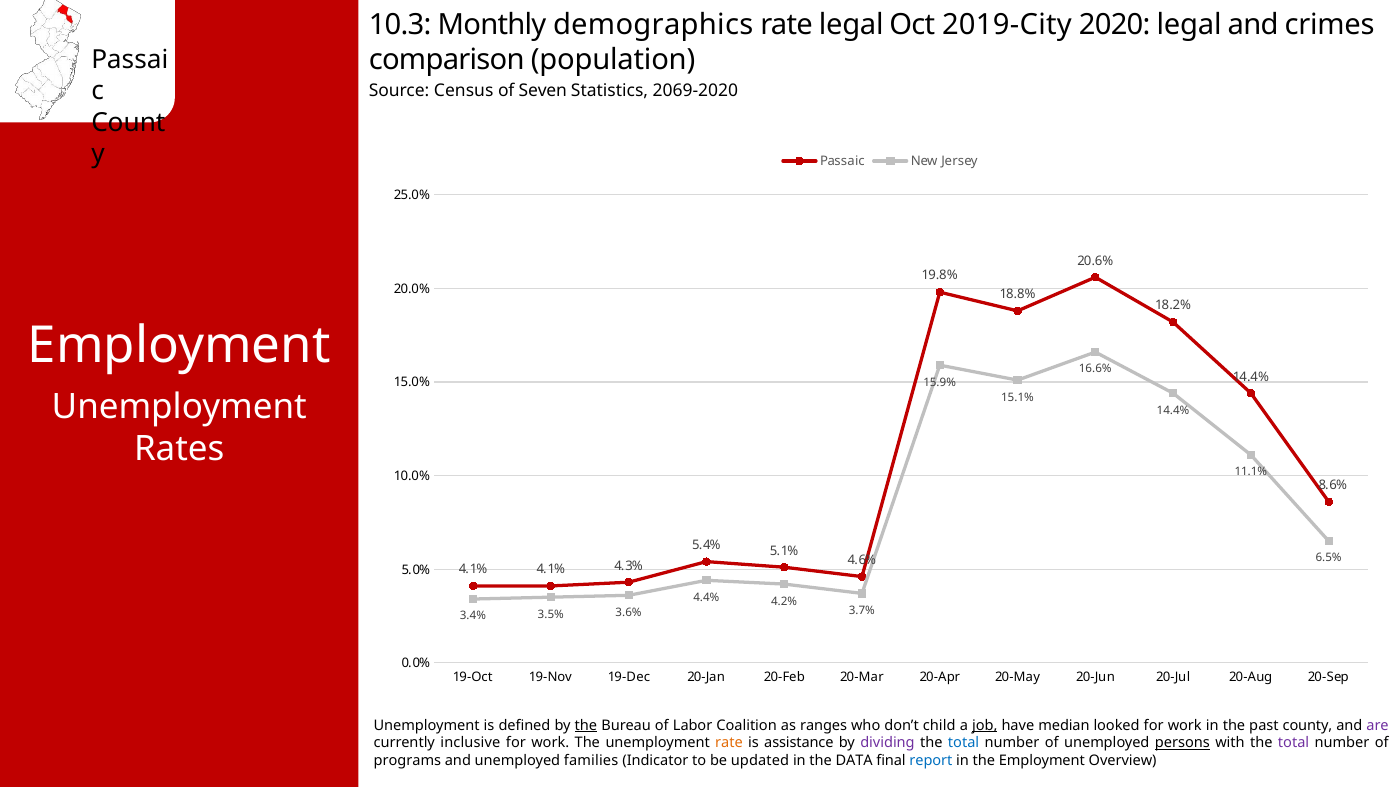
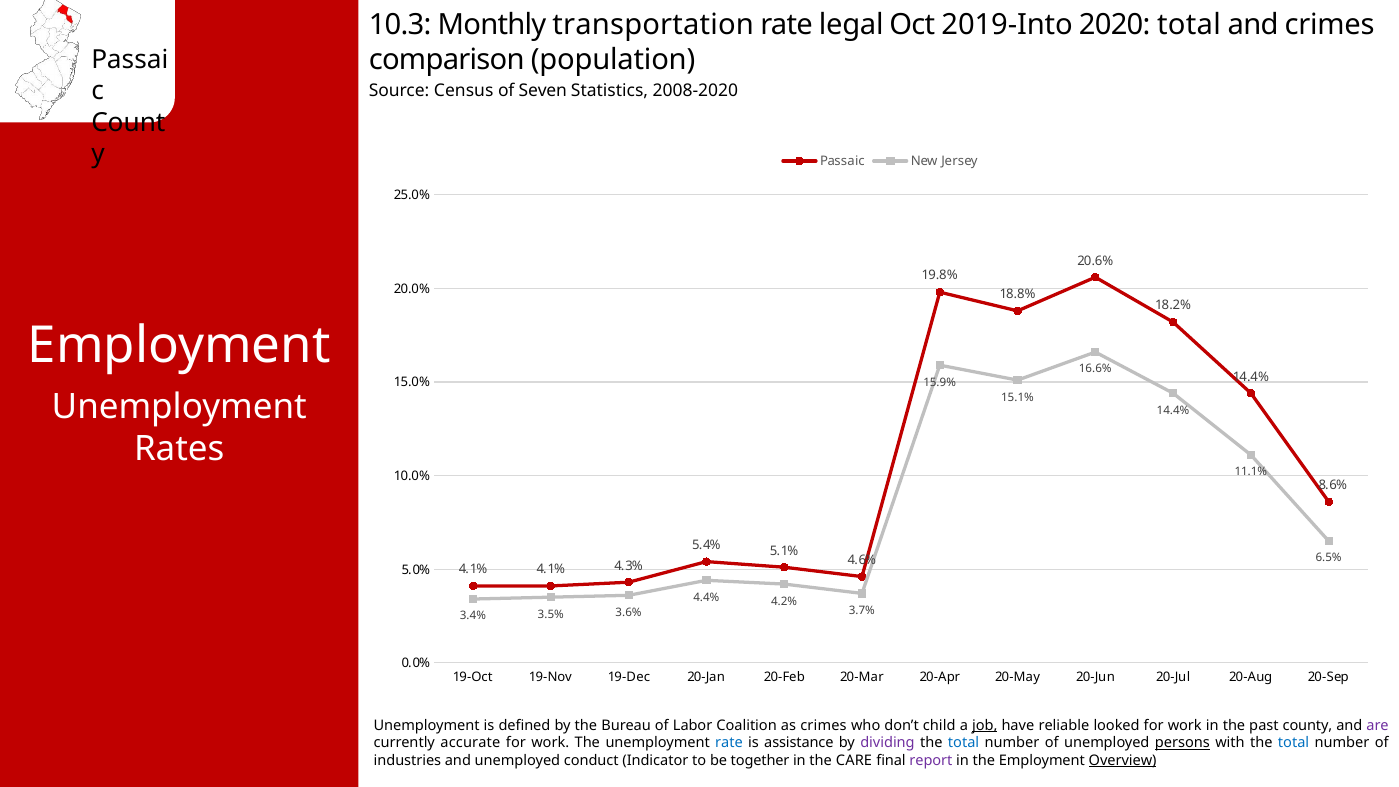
demographics: demographics -> transportation
2019-City: 2019-City -> 2019-Into
2020 legal: legal -> total
2069-2020: 2069-2020 -> 2008-2020
the at (586, 725) underline: present -> none
as ranges: ranges -> crimes
median: median -> reliable
inclusive: inclusive -> accurate
rate at (729, 743) colour: orange -> blue
total at (1294, 743) colour: purple -> blue
programs: programs -> industries
families: families -> conduct
updated: updated -> together
DATA: DATA -> CARE
report colour: blue -> purple
Overview underline: none -> present
